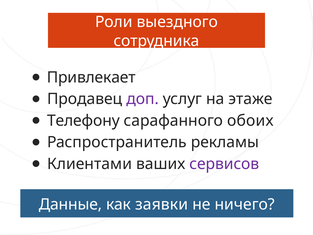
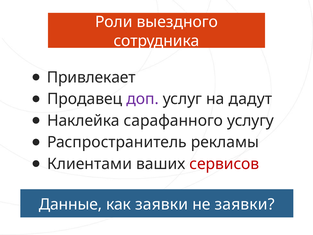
этаже: этаже -> дадут
Телефону: Телефону -> Наклейка
обоих: обоих -> услугу
сервисов colour: purple -> red
не ничего: ничего -> заявки
